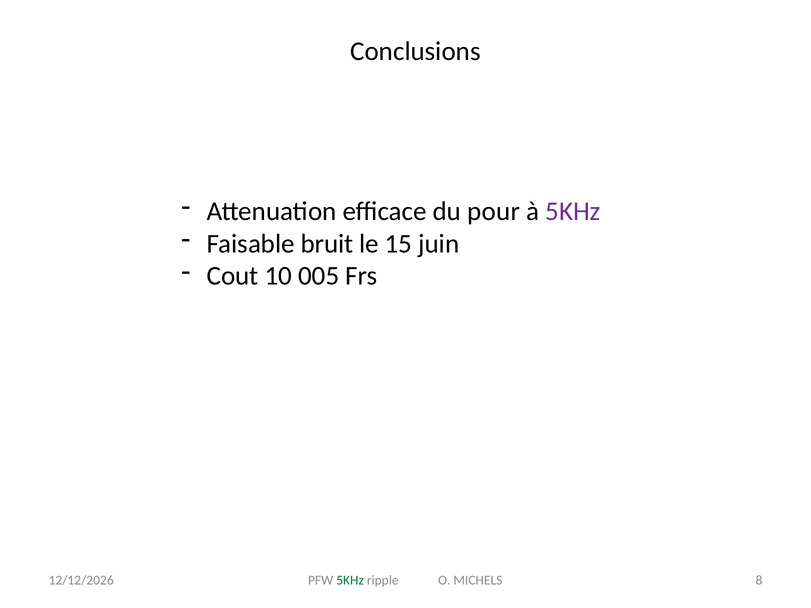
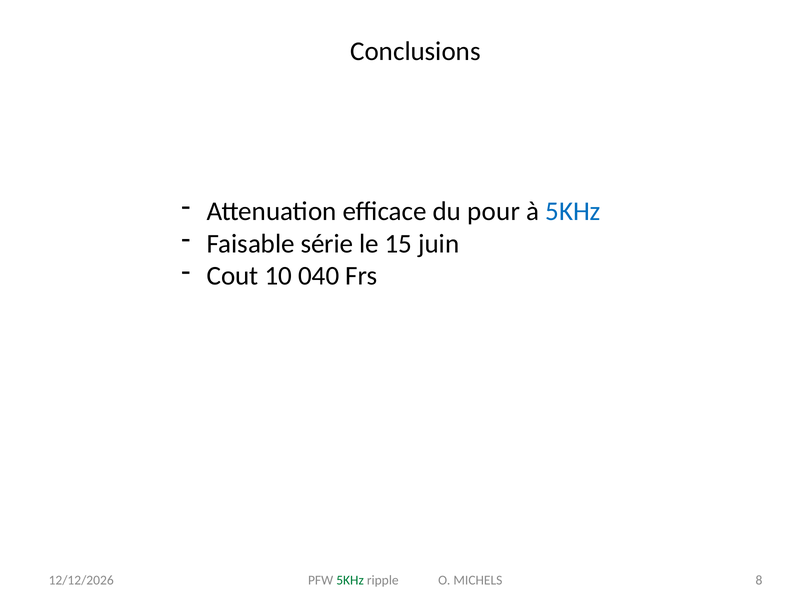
5KHz at (573, 211) colour: purple -> blue
bruit: bruit -> série
005: 005 -> 040
